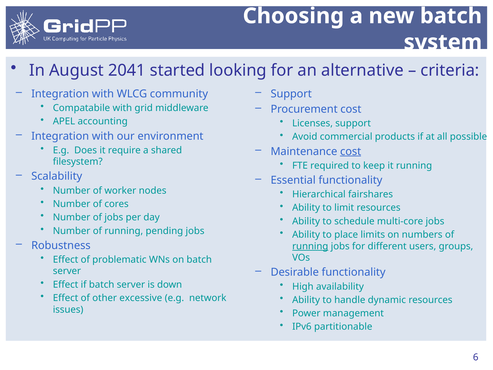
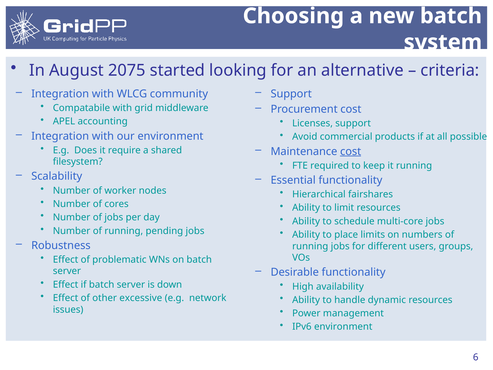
2041: 2041 -> 2075
running at (310, 246) underline: present -> none
IPv6 partitionable: partitionable -> environment
